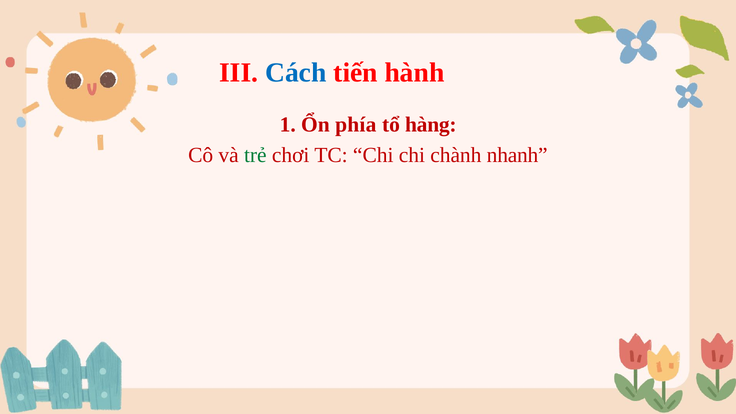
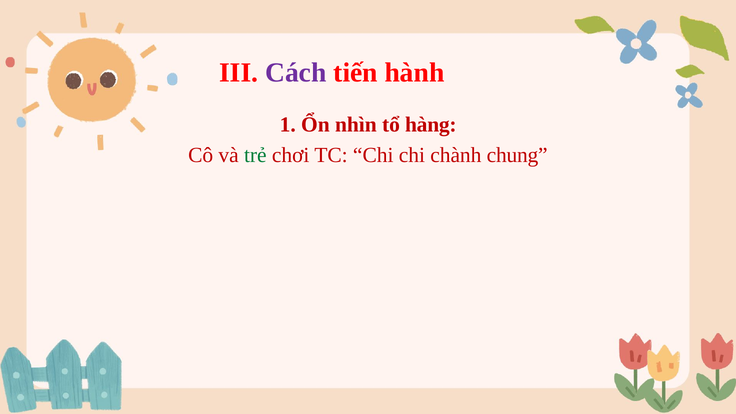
Cách colour: blue -> purple
phía: phía -> nhìn
nhanh: nhanh -> chung
